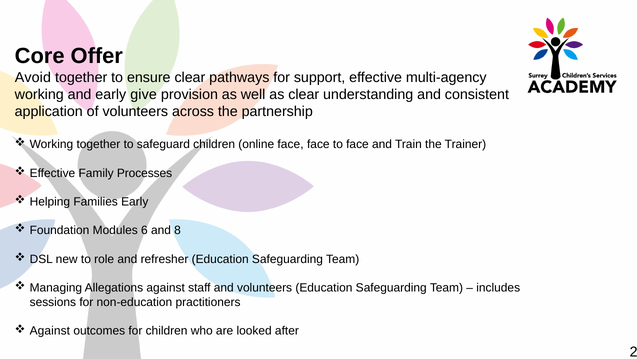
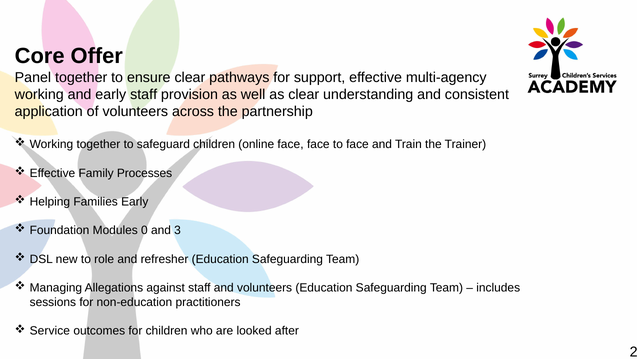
Avoid: Avoid -> Panel
early give: give -> staff
6: 6 -> 0
8: 8 -> 3
Against at (50, 330): Against -> Service
